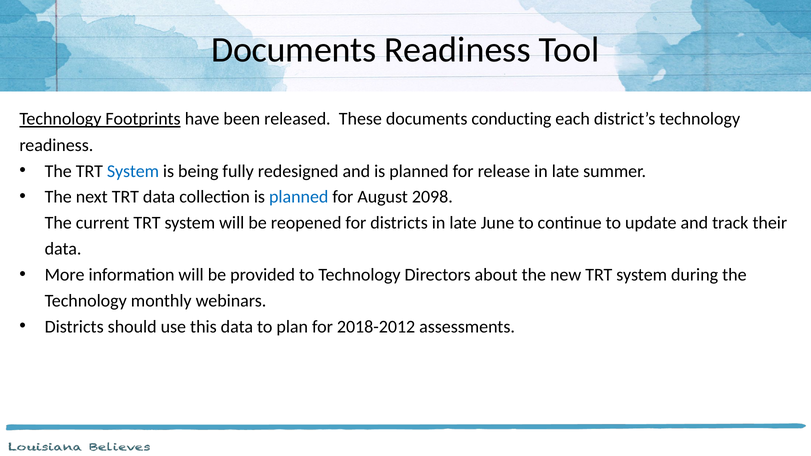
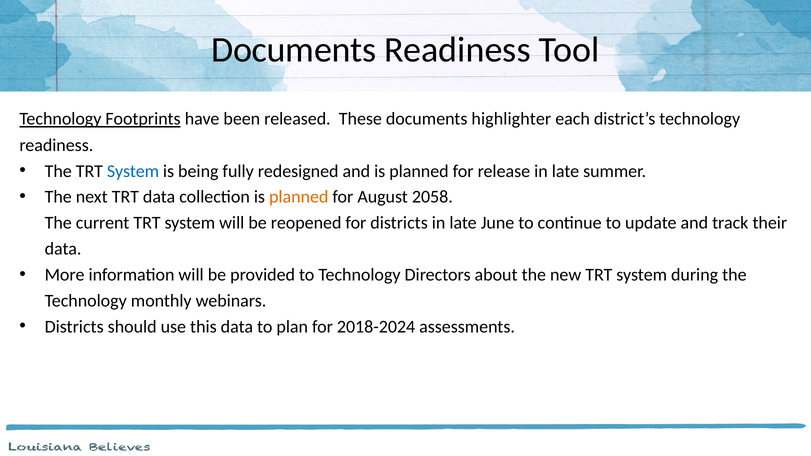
conducting: conducting -> highlighter
planned at (299, 197) colour: blue -> orange
2098: 2098 -> 2058
2018-2012: 2018-2012 -> 2018-2024
